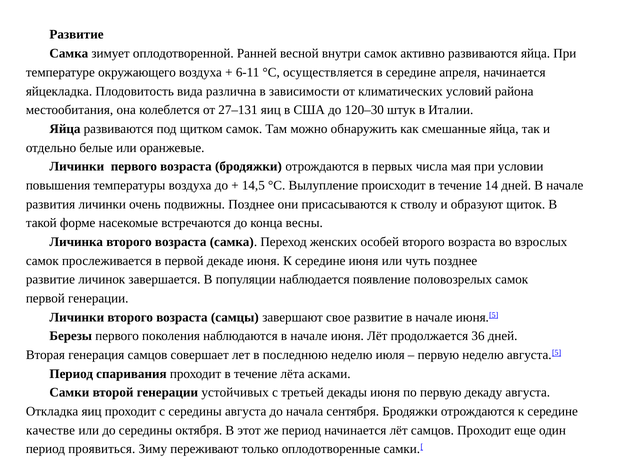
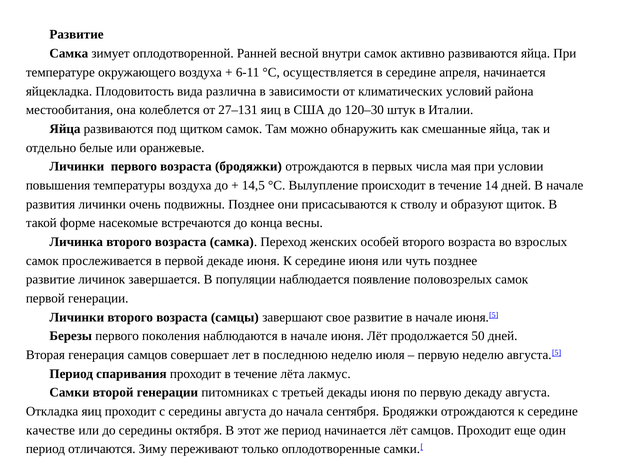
36: 36 -> 50
асками: асками -> лакмус
устойчивых: устойчивых -> питомниках
проявиться: проявиться -> отличаются
